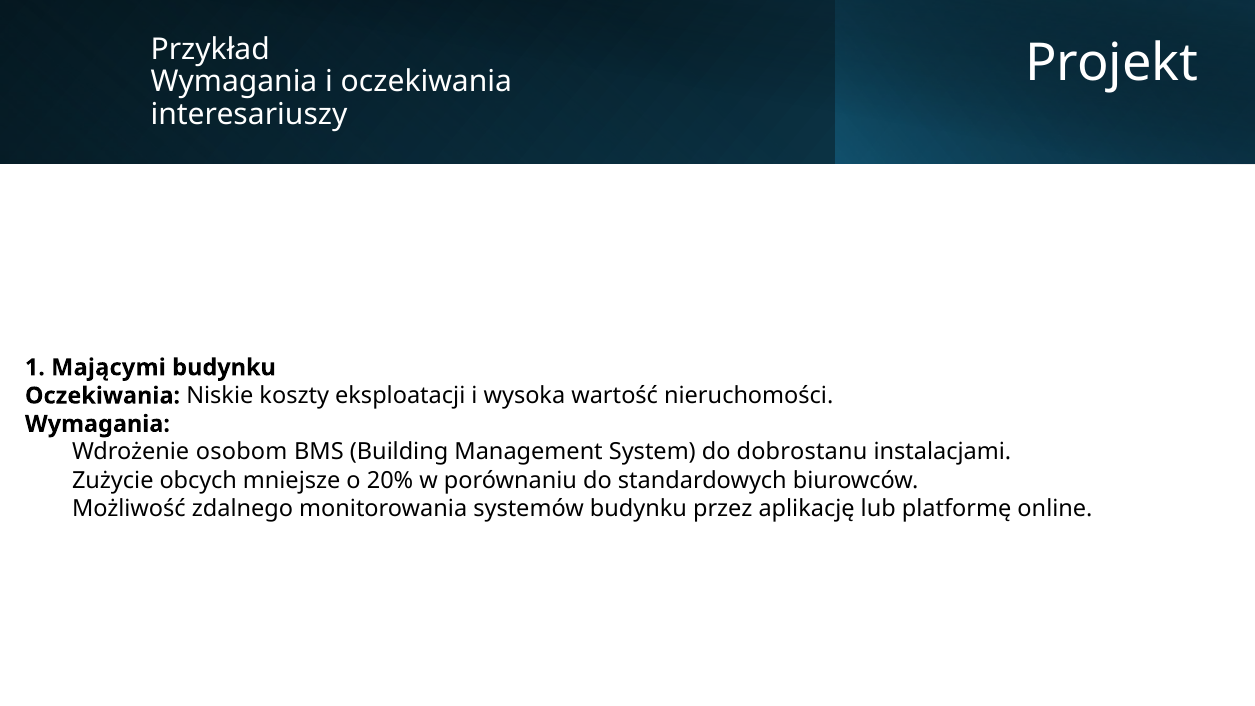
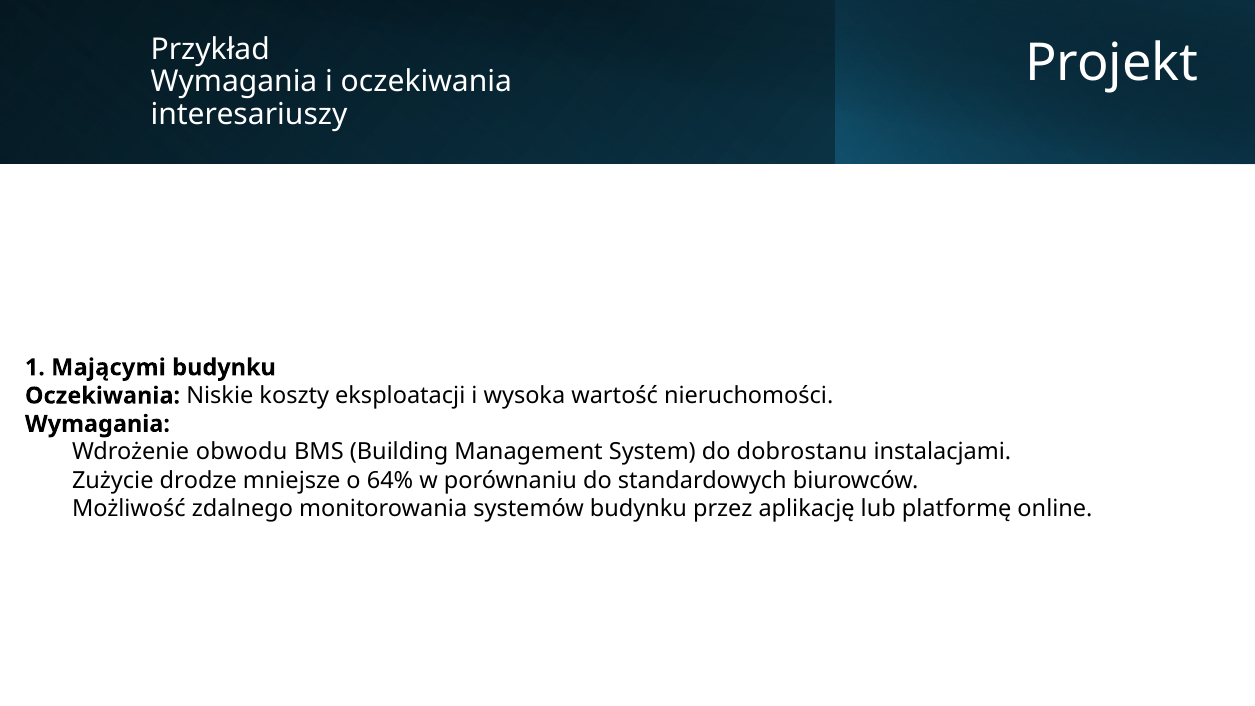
osobom: osobom -> obwodu
obcych: obcych -> drodze
20%: 20% -> 64%
